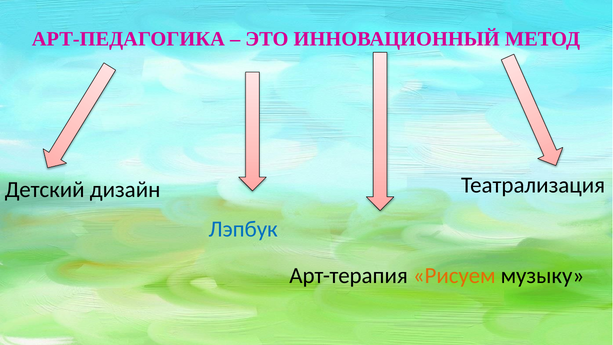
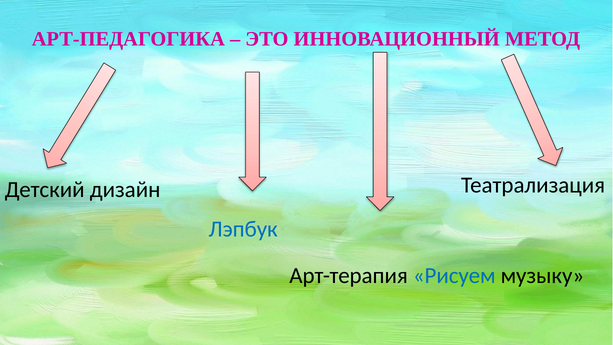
Рисуем colour: orange -> blue
